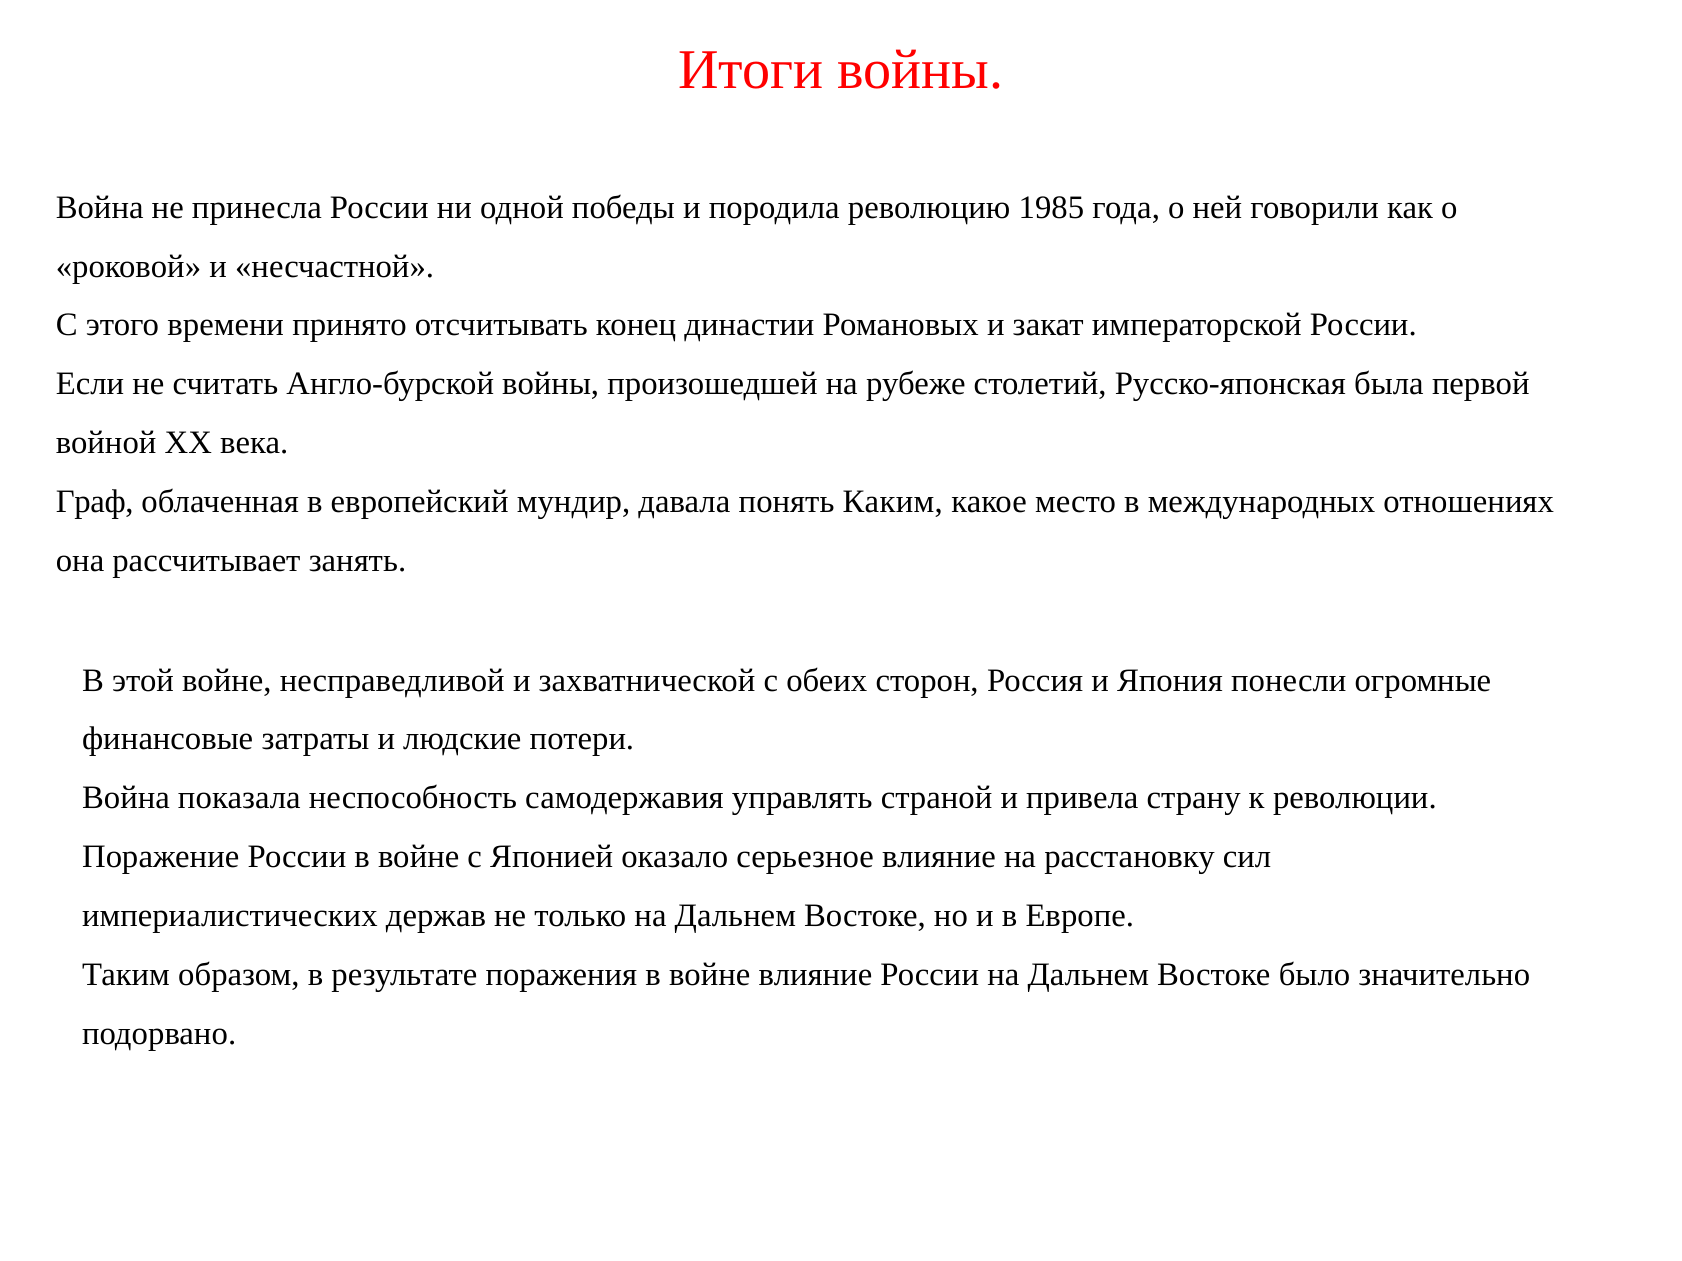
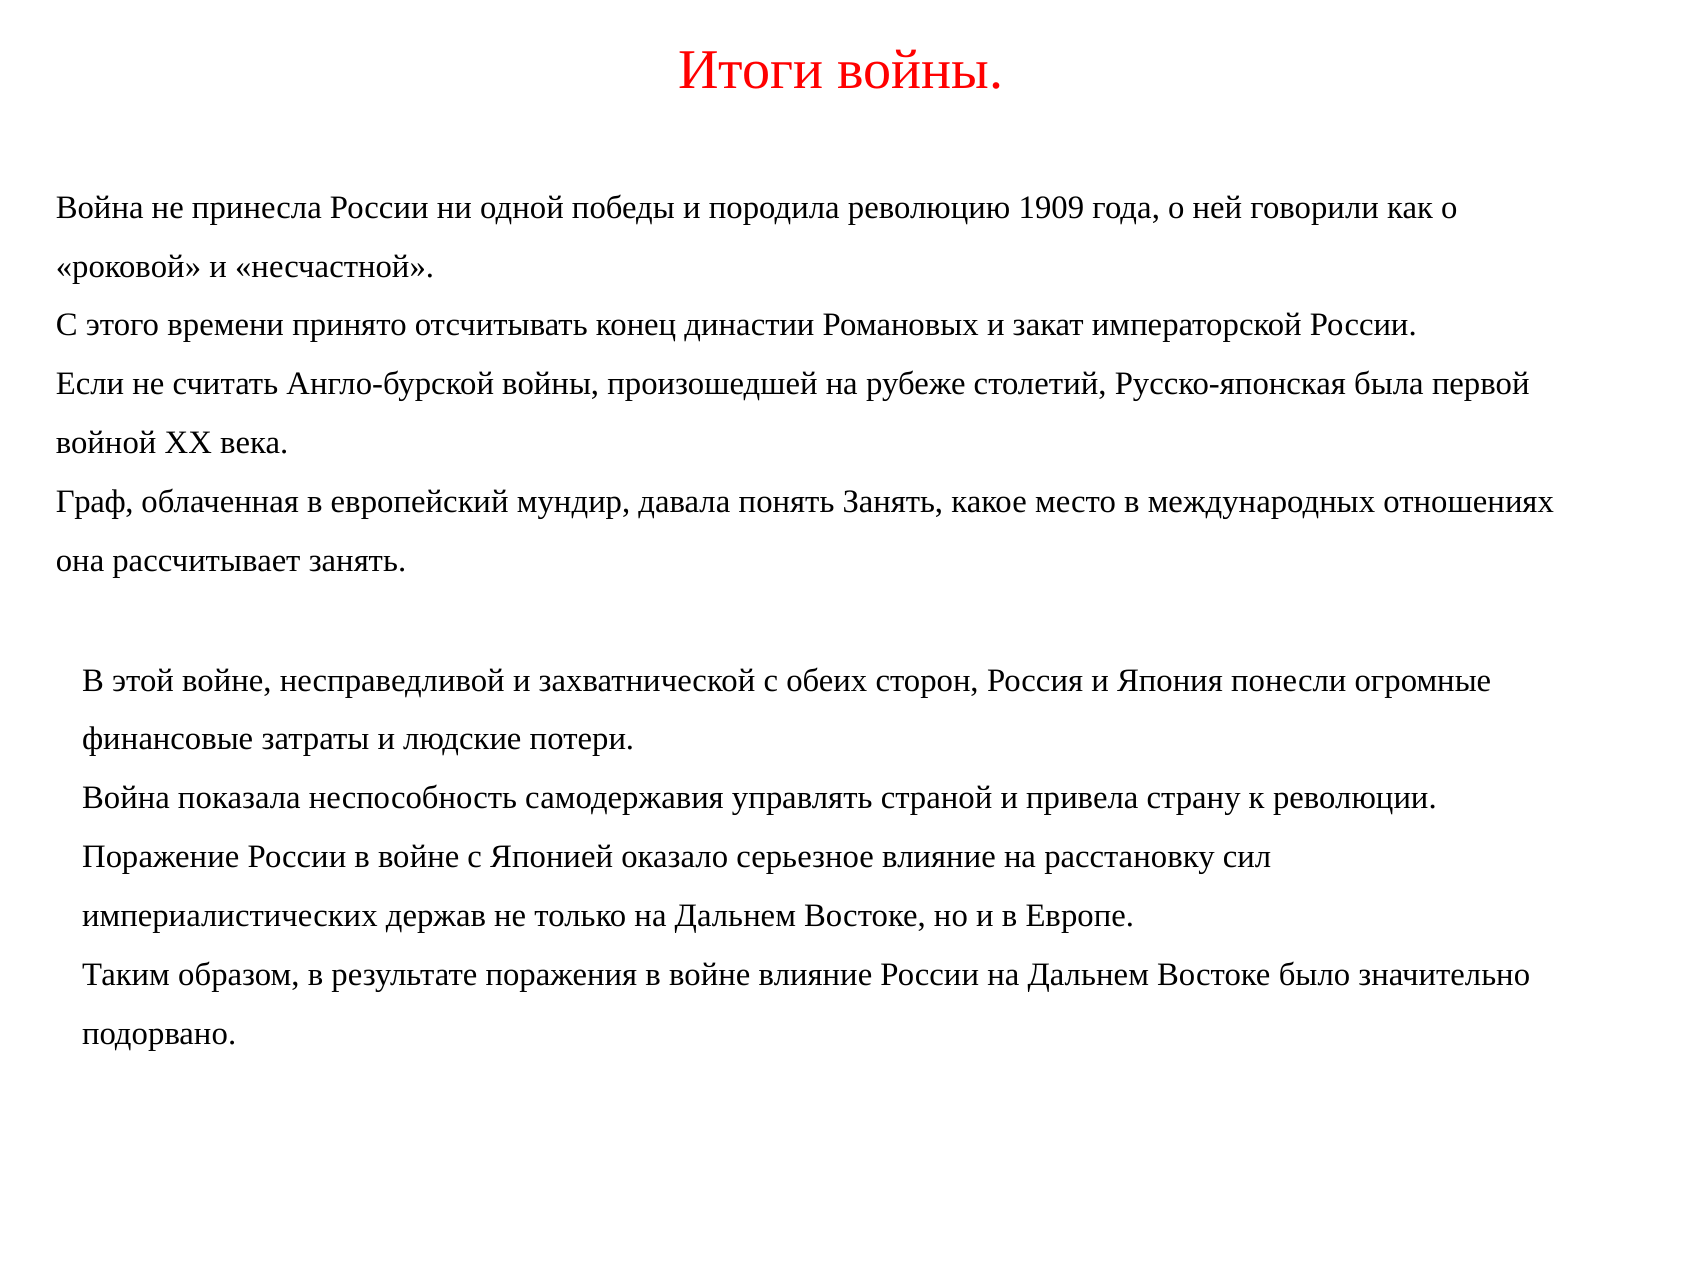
1985: 1985 -> 1909
понять Каким: Каким -> Занять
